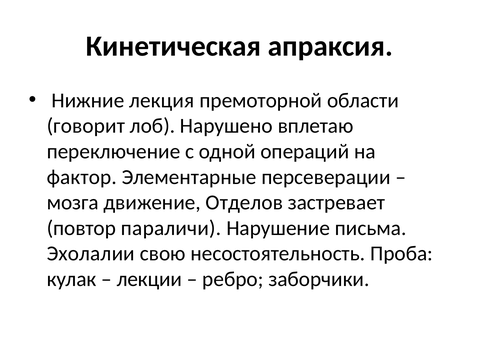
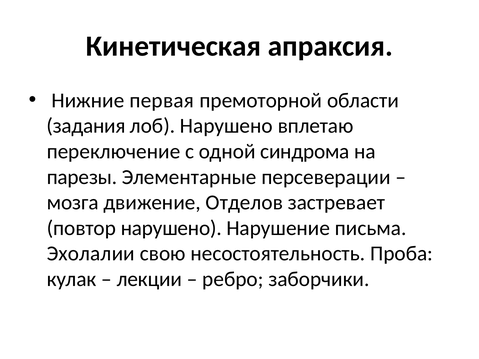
лекция: лекция -> первая
говорит: говорит -> задания
операций: операций -> синдрома
фактор: фактор -> парезы
повтор параличи: параличи -> нарушено
